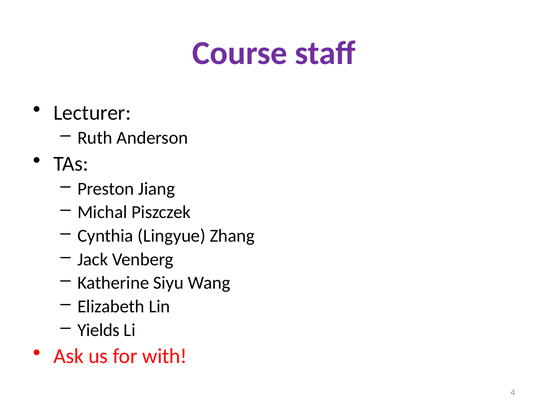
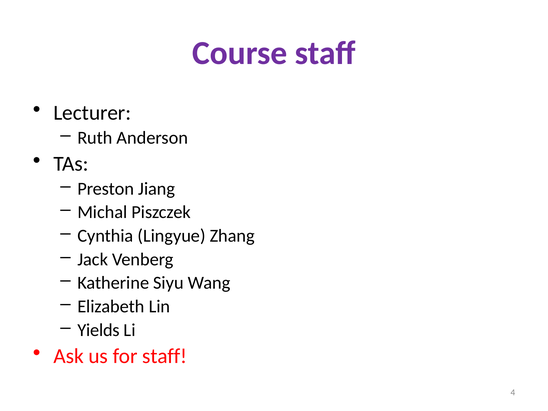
for with: with -> staff
